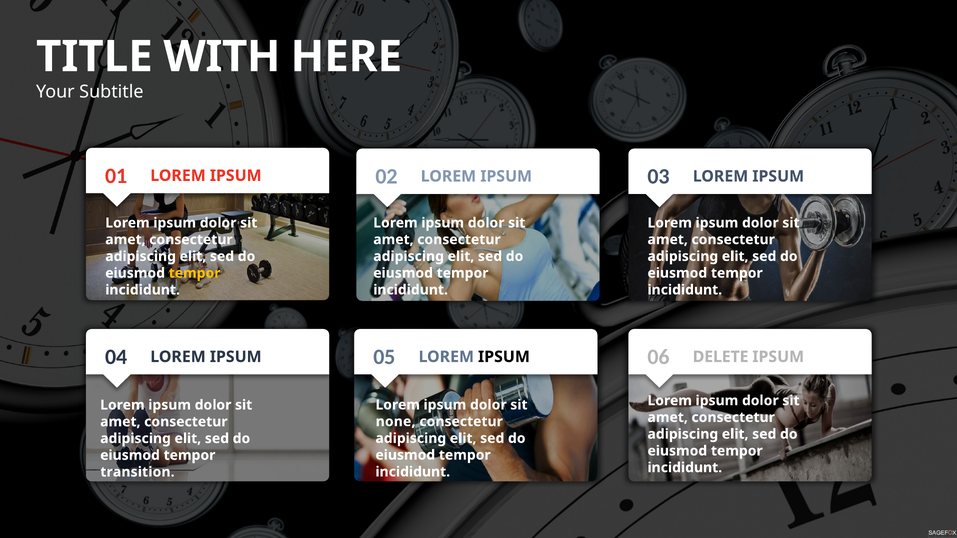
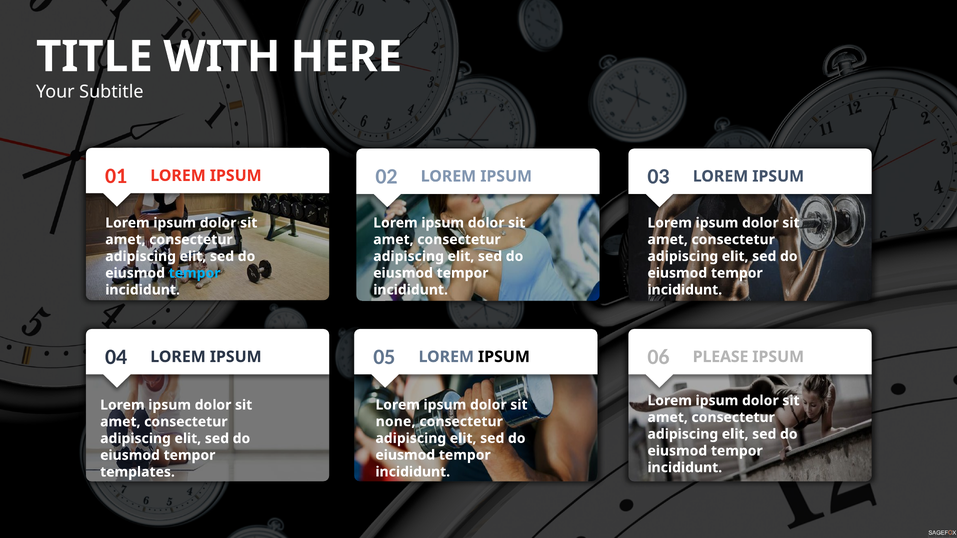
tempor at (195, 273) colour: yellow -> light blue
DELETE: DELETE -> PLEASE
transition: transition -> templates
